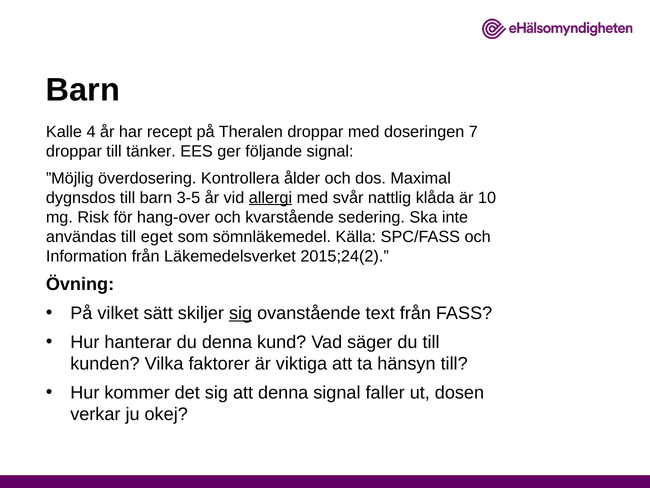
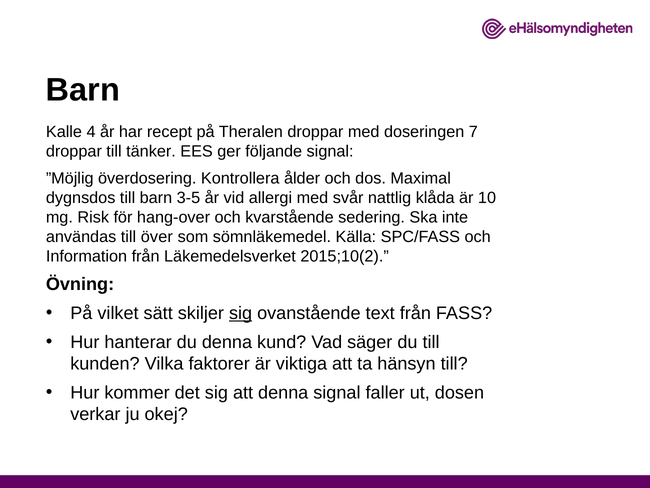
allergi underline: present -> none
eget: eget -> över
2015;24(2: 2015;24(2 -> 2015;10(2
